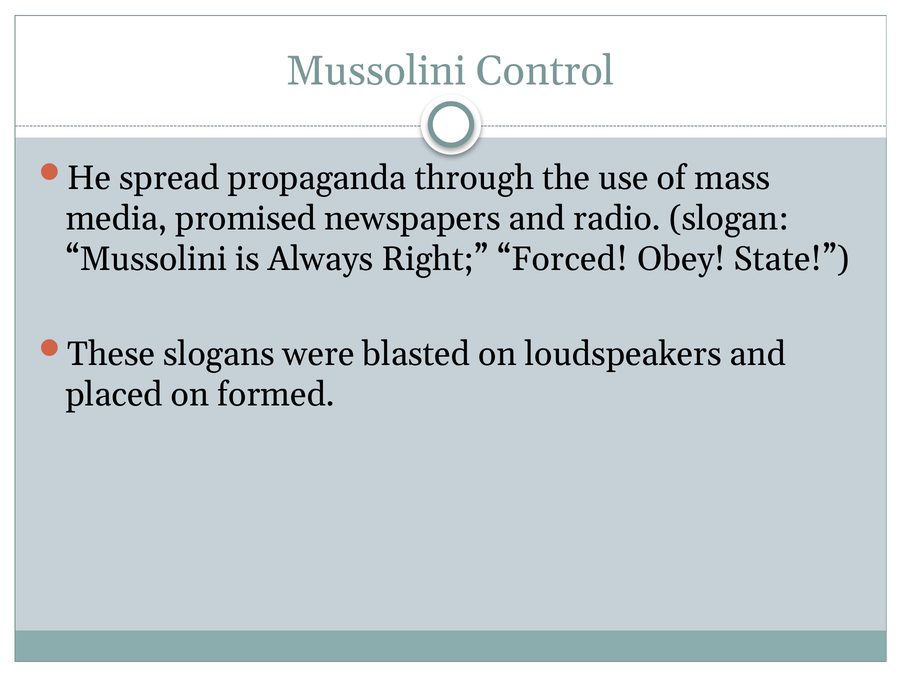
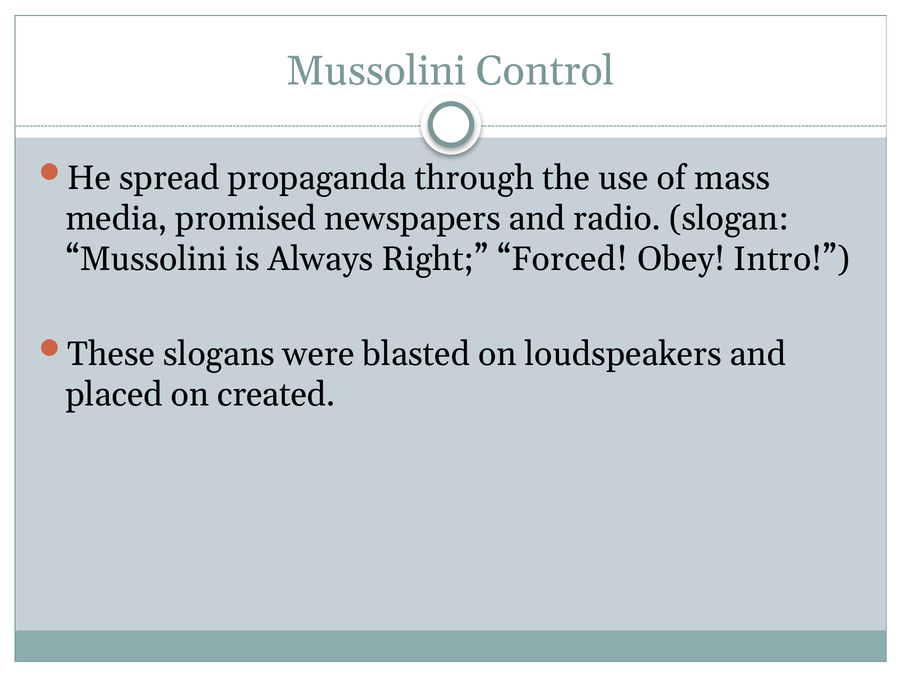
State: State -> Intro
formed: formed -> created
